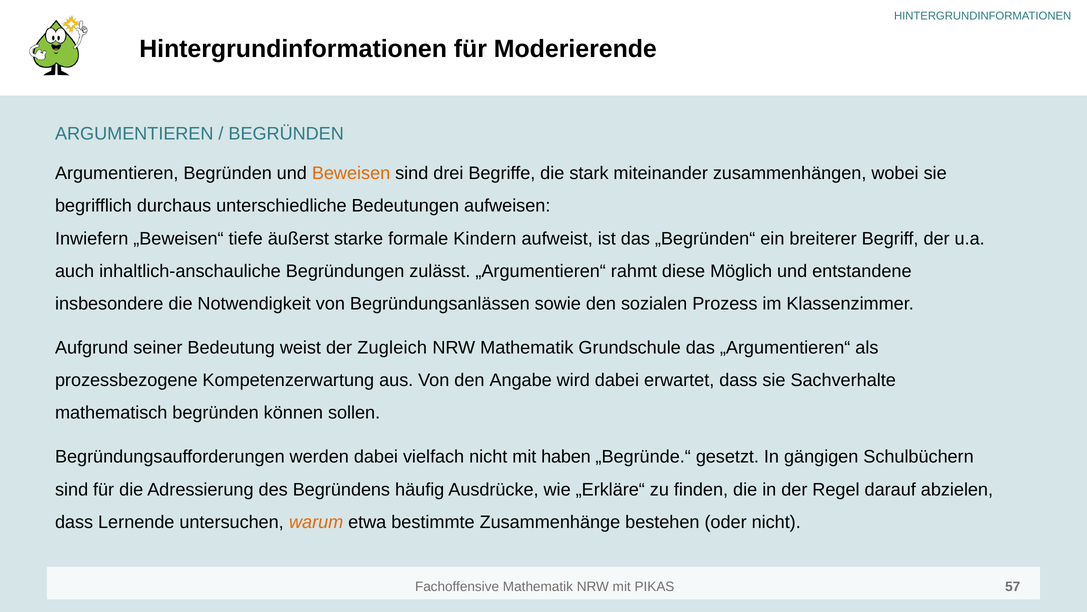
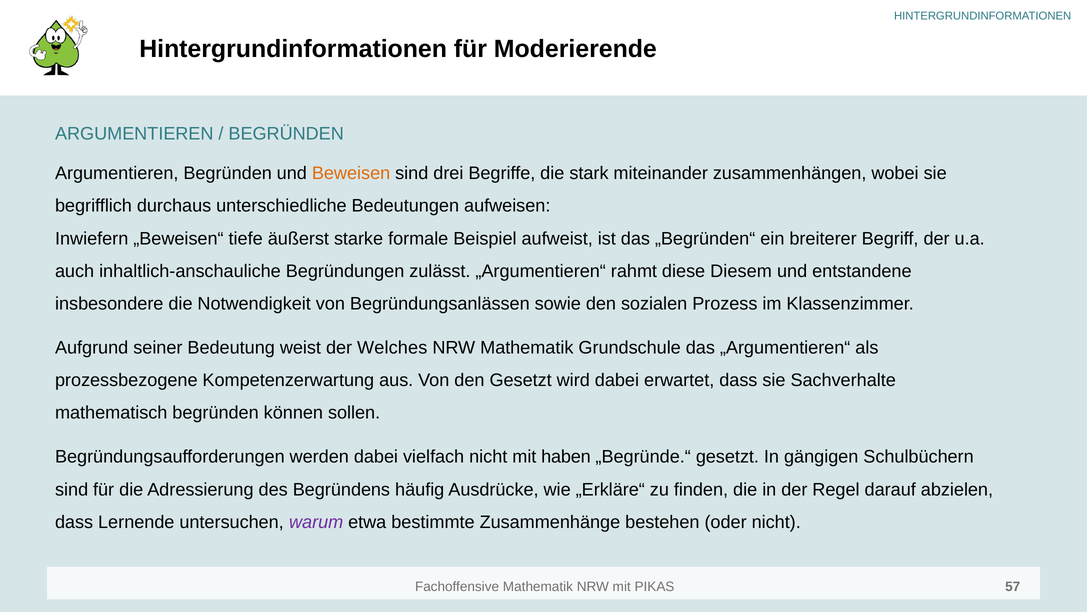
Kindern: Kindern -> Beispiel
Möglich: Möglich -> Diesem
Zugleich: Zugleich -> Welches
den Angabe: Angabe -> Gesetzt
warum colour: orange -> purple
